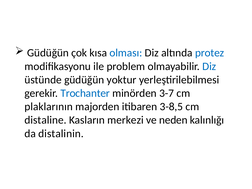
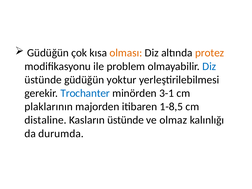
olması colour: blue -> orange
protez colour: blue -> orange
3-7: 3-7 -> 3-1
3-8,5: 3-8,5 -> 1-8,5
Kasların merkezi: merkezi -> üstünde
neden: neden -> olmaz
distalinin: distalinin -> durumda
